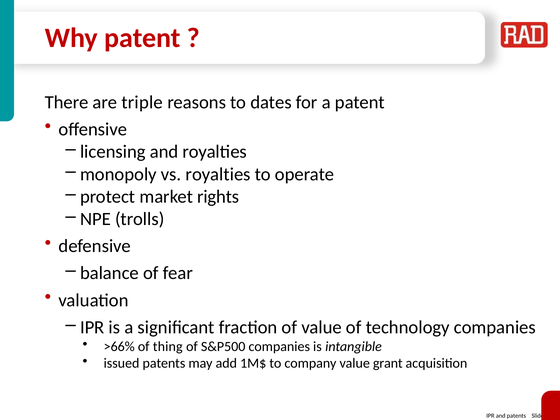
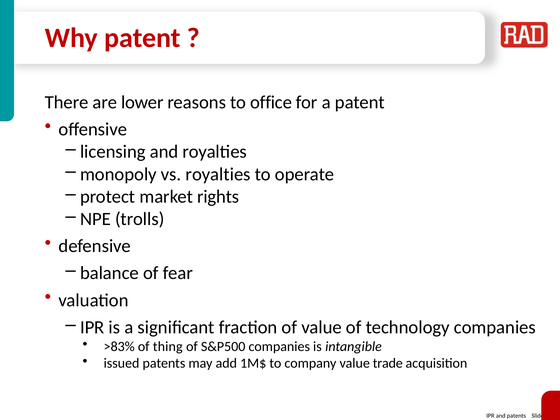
triple: triple -> lower
dates: dates -> office
>66%: >66% -> >83%
grant: grant -> trade
